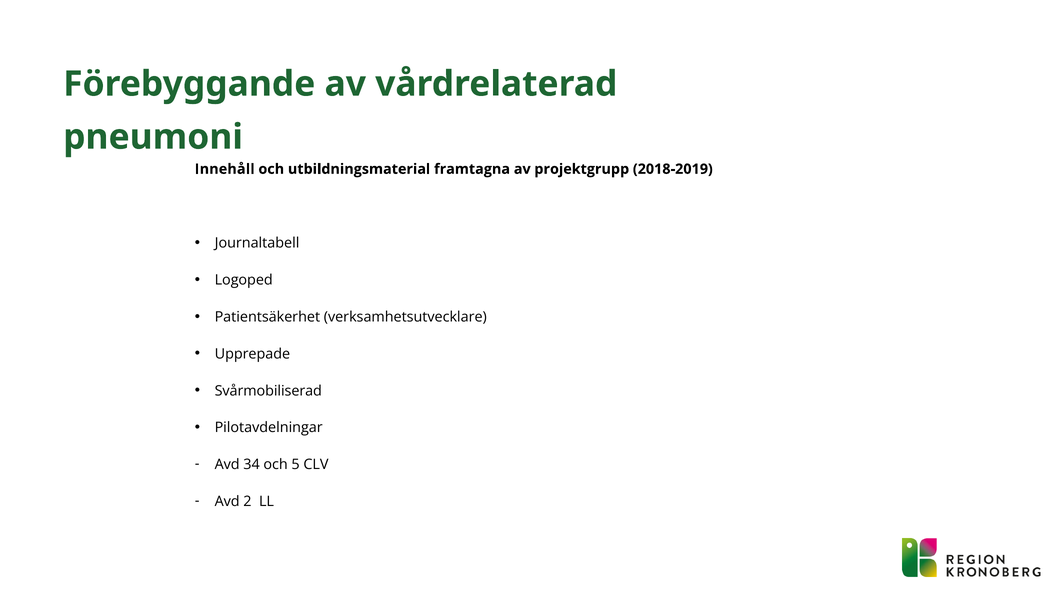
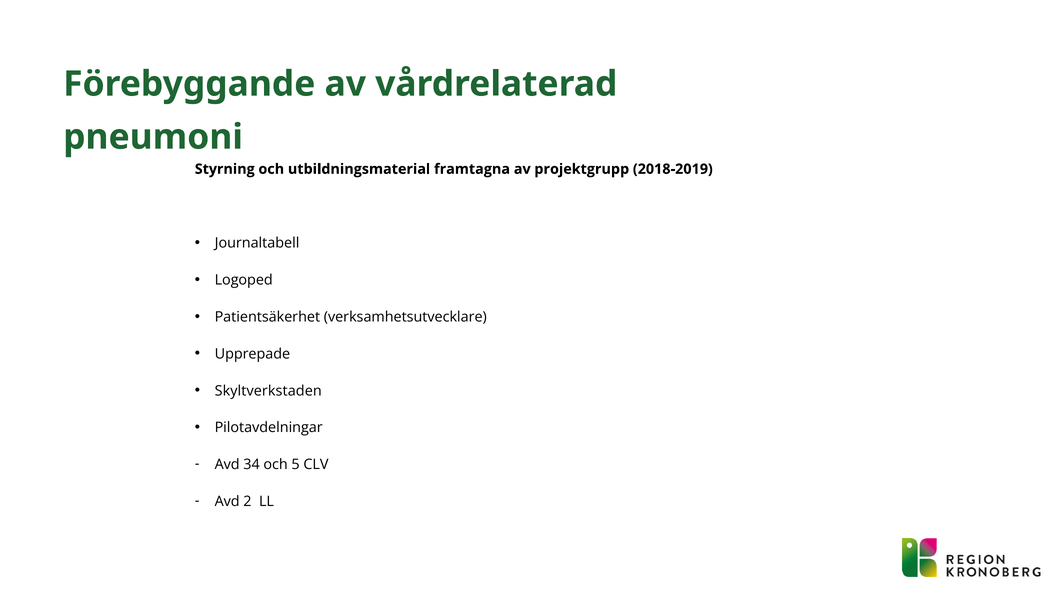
Innehåll: Innehåll -> Styrning
Svårmobiliserad: Svårmobiliserad -> Skyltverkstaden
